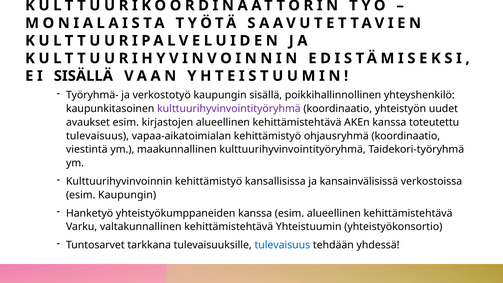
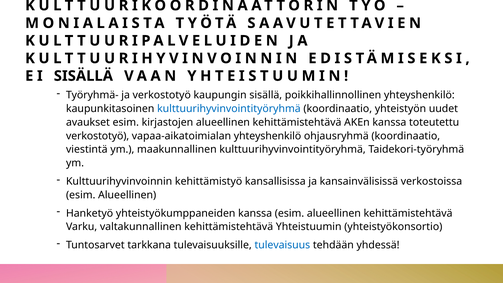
kulttuurihyvinvointityöryhmä at (229, 109) colour: purple -> blue
tulevaisuus at (98, 136): tulevaisuus -> verkostotyö
vapaa-aikatoimialan kehittämistyö: kehittämistyö -> yhteyshenkilö
Kaupungin at (127, 195): Kaupungin -> Alueellinen
